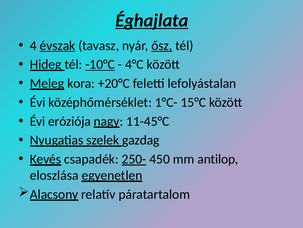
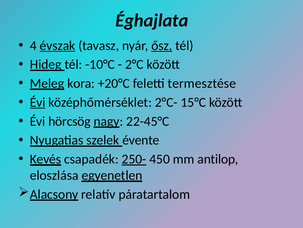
Éghajlata underline: present -> none
-10°C underline: present -> none
4°C: 4°C -> 2°C
lefolyástalan: lefolyástalan -> termesztése
Évi at (38, 102) underline: none -> present
1°C-: 1°C- -> 2°C-
eróziója: eróziója -> hörcsög
11-45°C: 11-45°C -> 22-45°C
gazdag: gazdag -> évente
